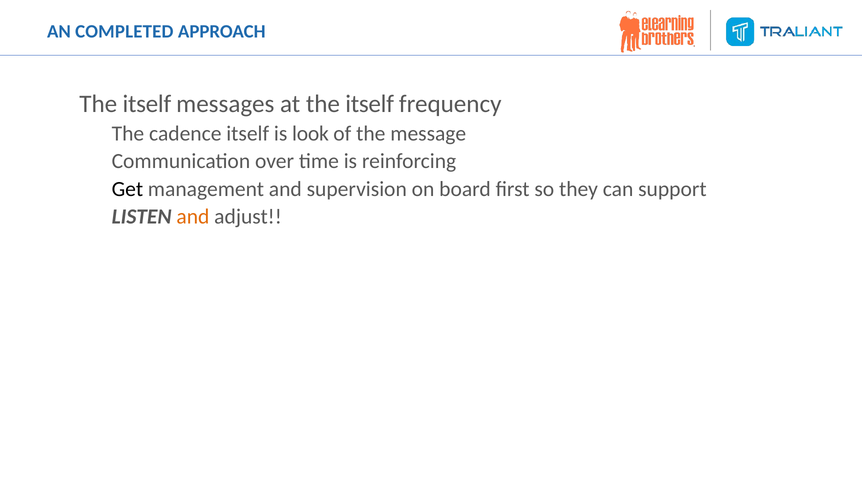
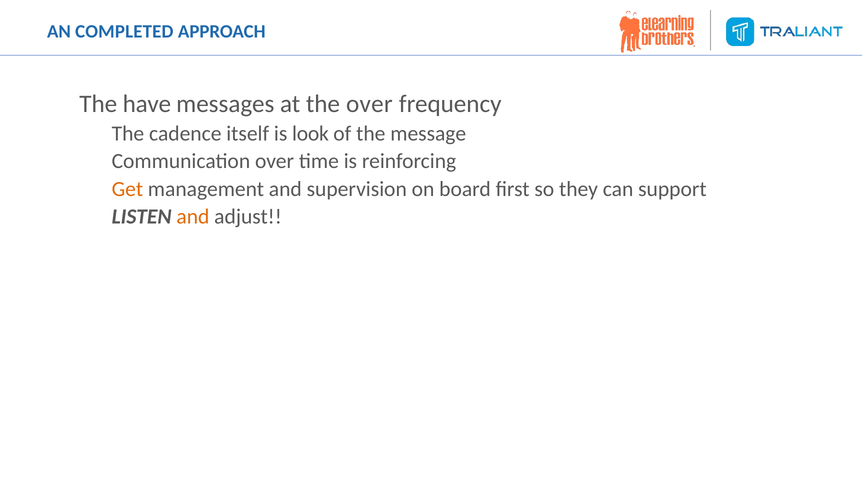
itself at (147, 104): itself -> have
at the itself: itself -> over
Get colour: black -> orange
